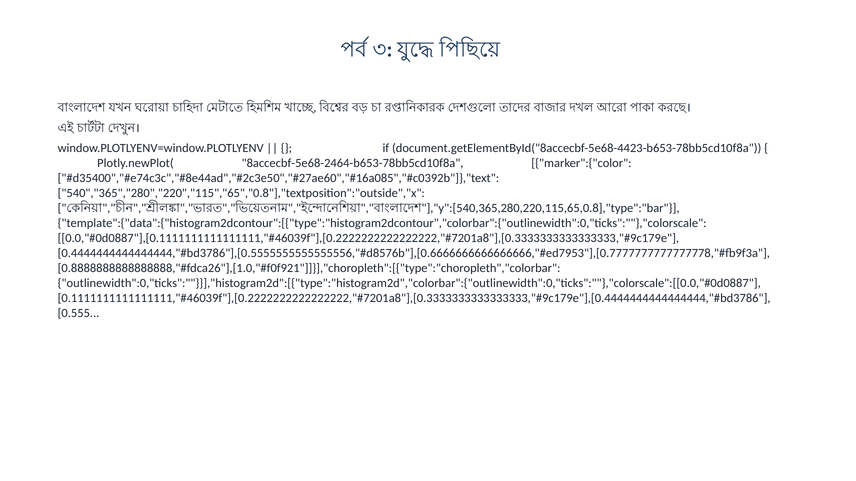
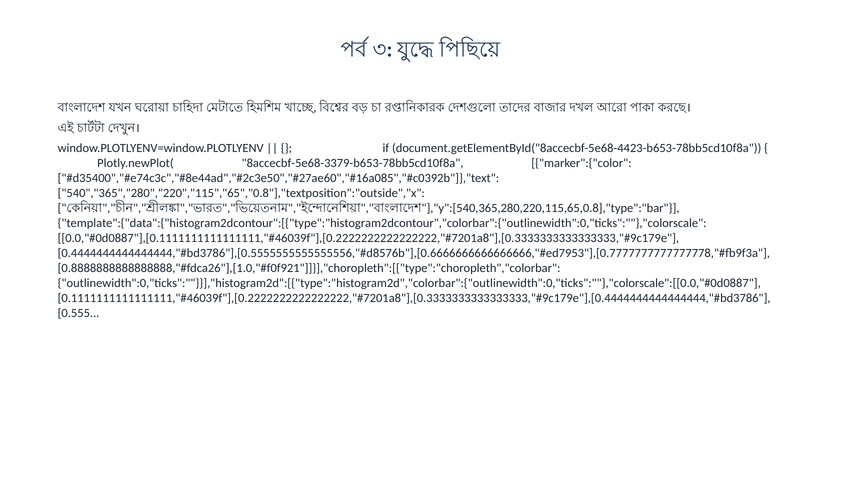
8accecbf-5e68-2464-b653-78bb5cd10f8a: 8accecbf-5e68-2464-b653-78bb5cd10f8a -> 8accecbf-5e68-3379-b653-78bb5cd10f8a
